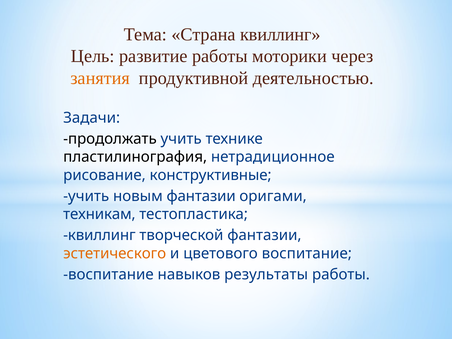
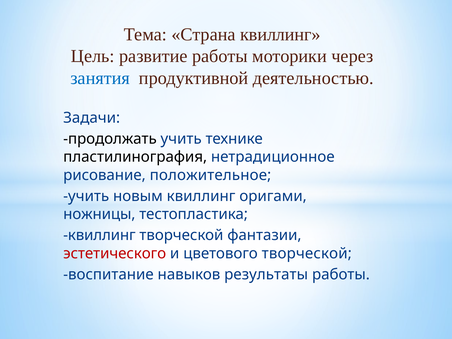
занятия colour: orange -> blue
конструктивные: конструктивные -> положительное
новым фантазии: фантазии -> квиллинг
техникам: техникам -> ножницы
эстетического colour: orange -> red
цветового воспитание: воспитание -> творческой
